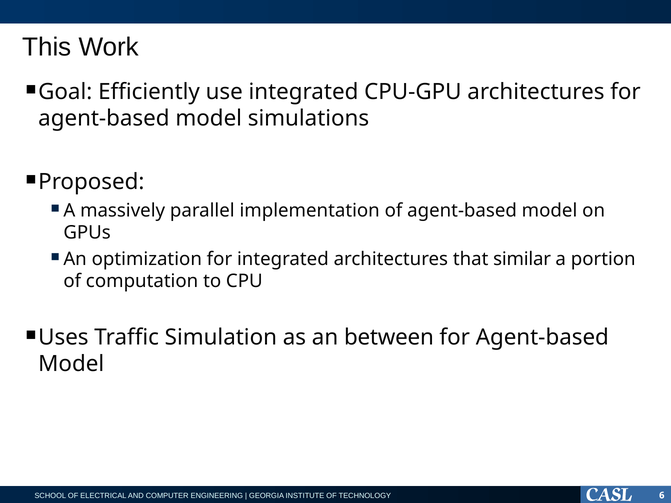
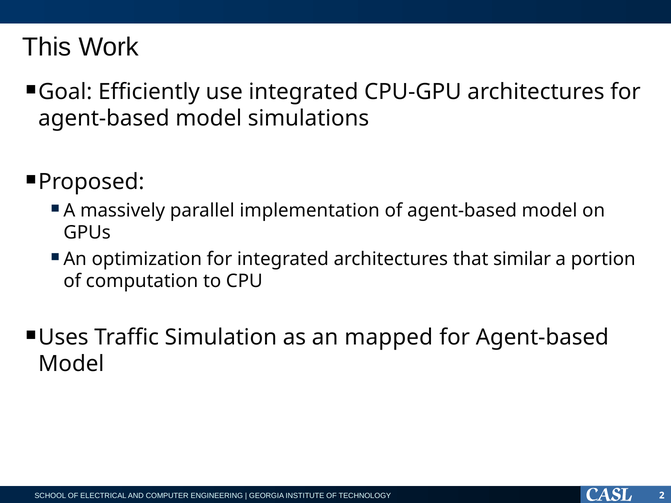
between: between -> mapped
6: 6 -> 2
